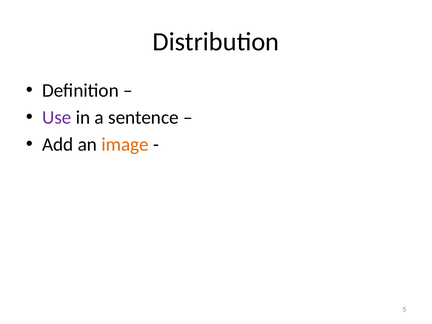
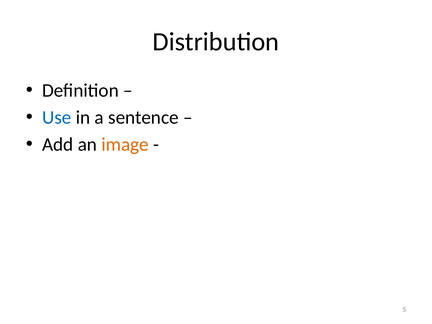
Use colour: purple -> blue
